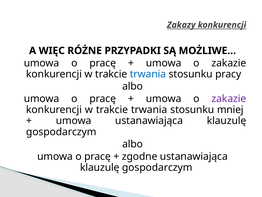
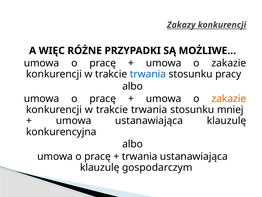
zakazie at (229, 98) colour: purple -> orange
gospodarczym at (61, 132): gospodarczym -> konkurencyjna
zgodne at (140, 156): zgodne -> trwania
